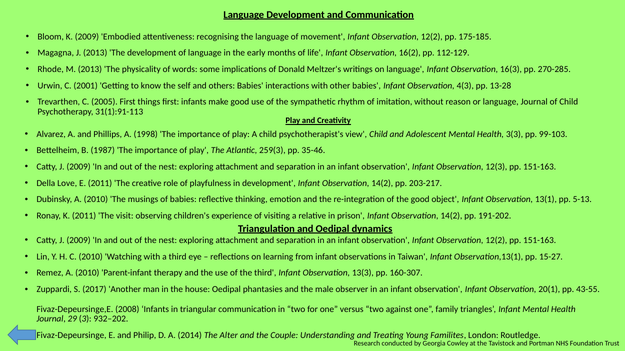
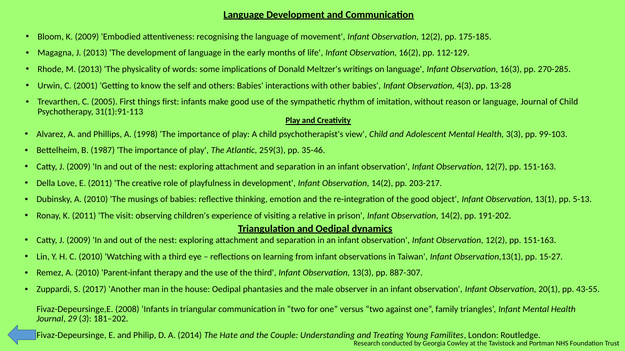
12(3: 12(3 -> 12(7
160-307: 160-307 -> 887-307
932–202: 932–202 -> 181–202
Alter: Alter -> Hate
